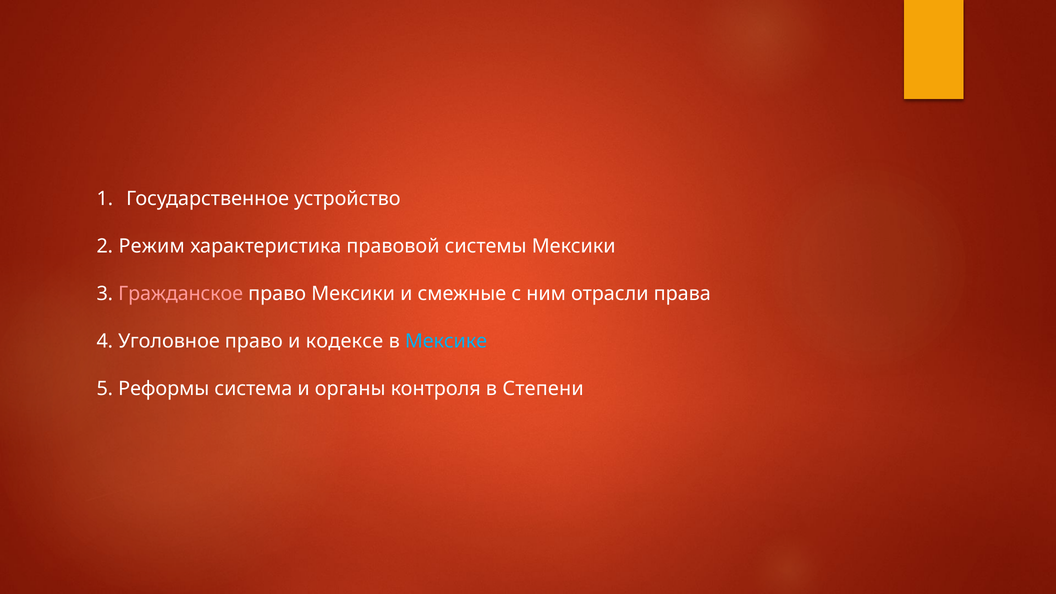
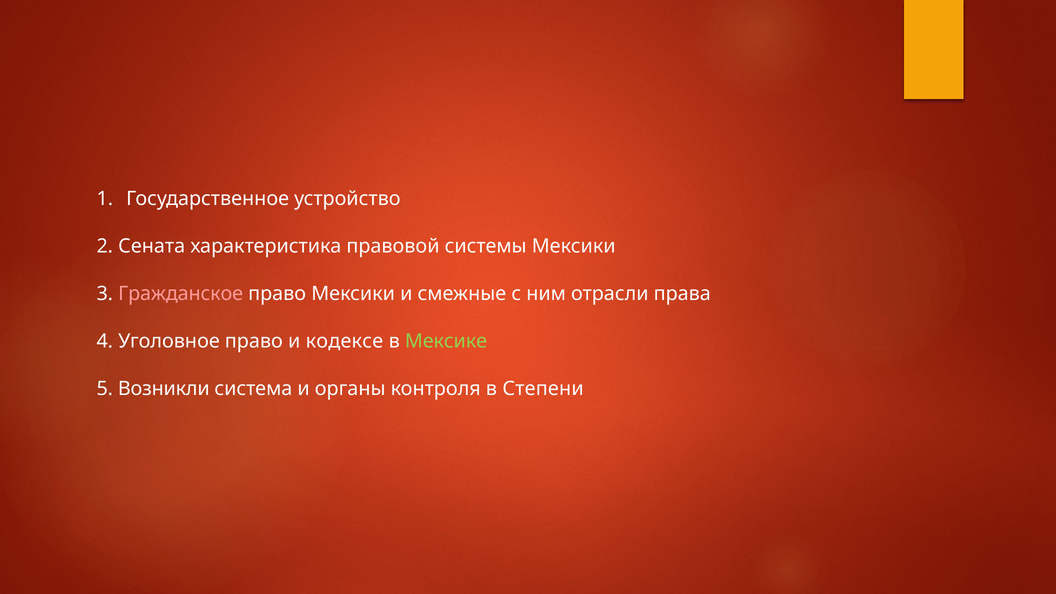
Режим: Режим -> Сената
Мексике colour: light blue -> light green
Реформы: Реформы -> Возникли
